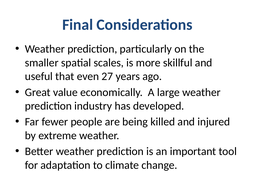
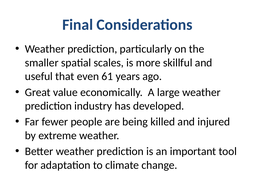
27: 27 -> 61
